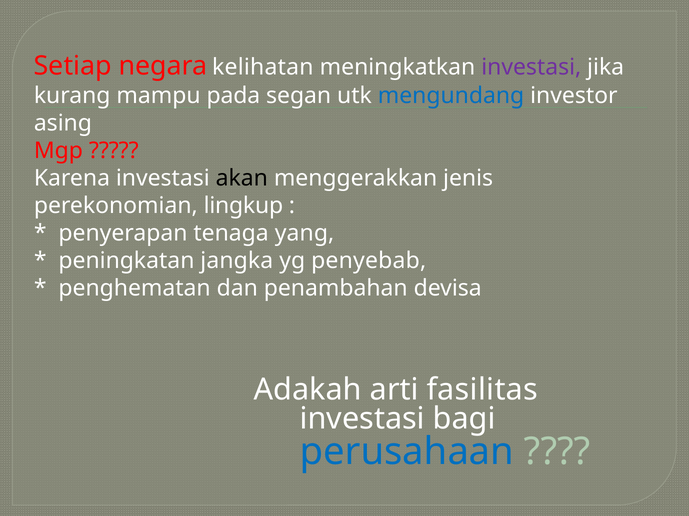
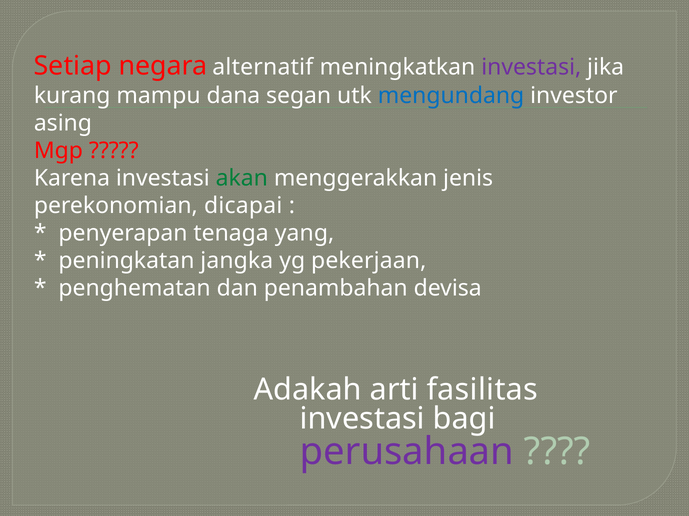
kelihatan: kelihatan -> alternatif
pada: pada -> dana
akan colour: black -> green
lingkup: lingkup -> dicapai
penyebab: penyebab -> pekerjaan
perusahaan colour: blue -> purple
